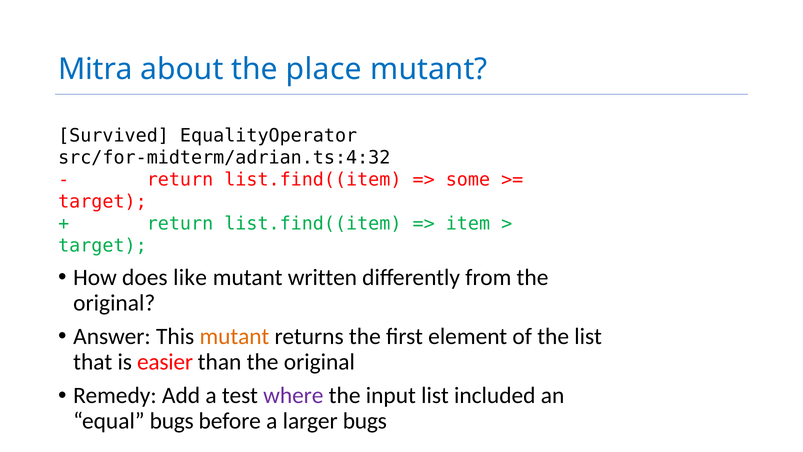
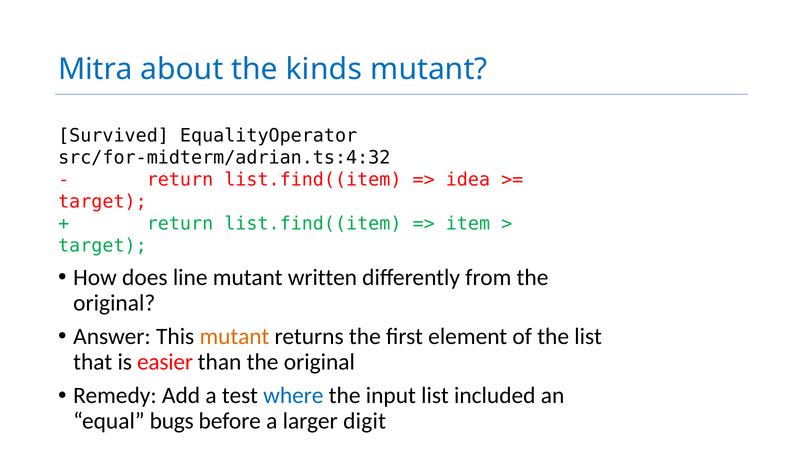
place: place -> kinds
some: some -> idea
like: like -> line
where colour: purple -> blue
larger bugs: bugs -> digit
